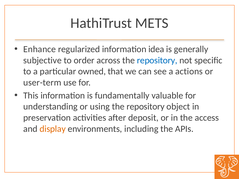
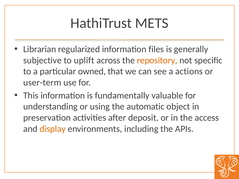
Enhance: Enhance -> Librarian
idea: idea -> files
order: order -> uplift
repository at (157, 60) colour: blue -> orange
using the repository: repository -> automatic
